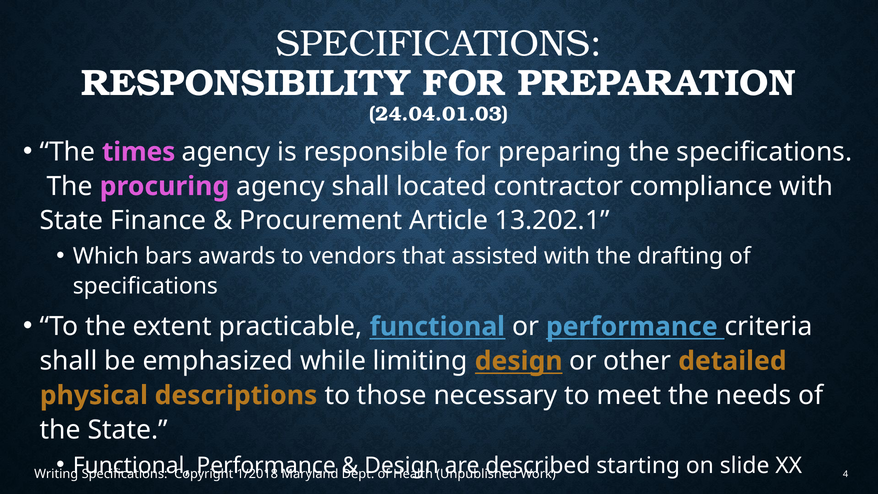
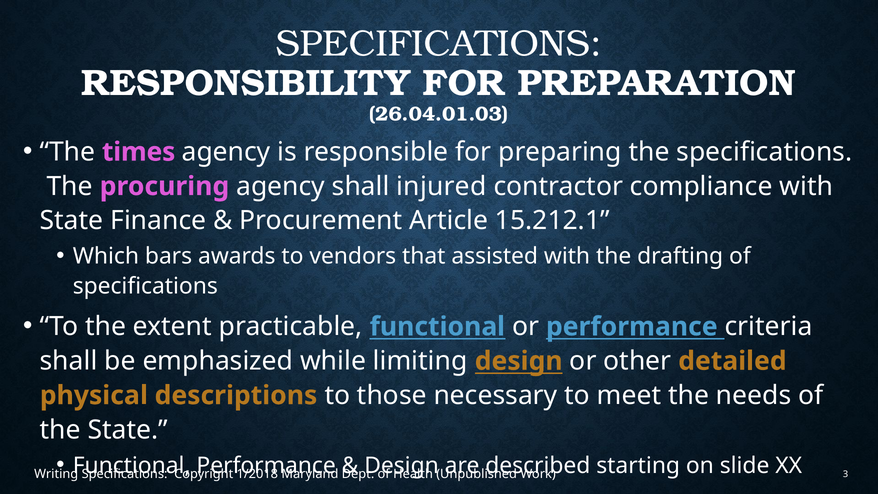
24.04.01.03: 24.04.01.03 -> 26.04.01.03
located: located -> injured
13.202.1: 13.202.1 -> 15.212.1
4: 4 -> 3
